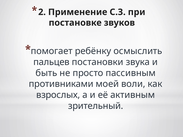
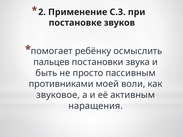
взрослых: взрослых -> звуковое
зрительный: зрительный -> наращения
